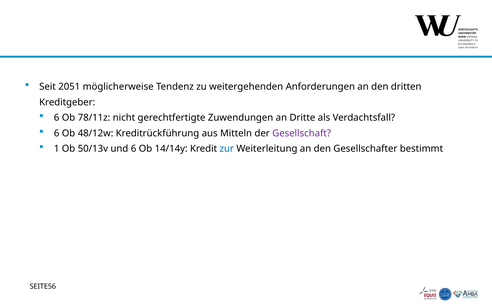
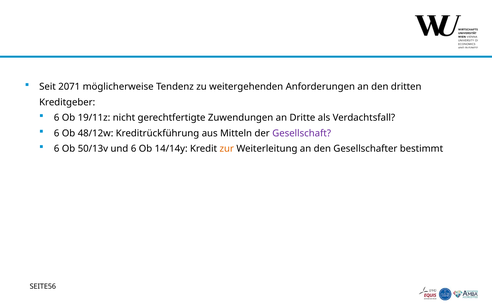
2051: 2051 -> 2071
78/11z: 78/11z -> 19/11z
1 at (57, 149): 1 -> 6
zur colour: blue -> orange
